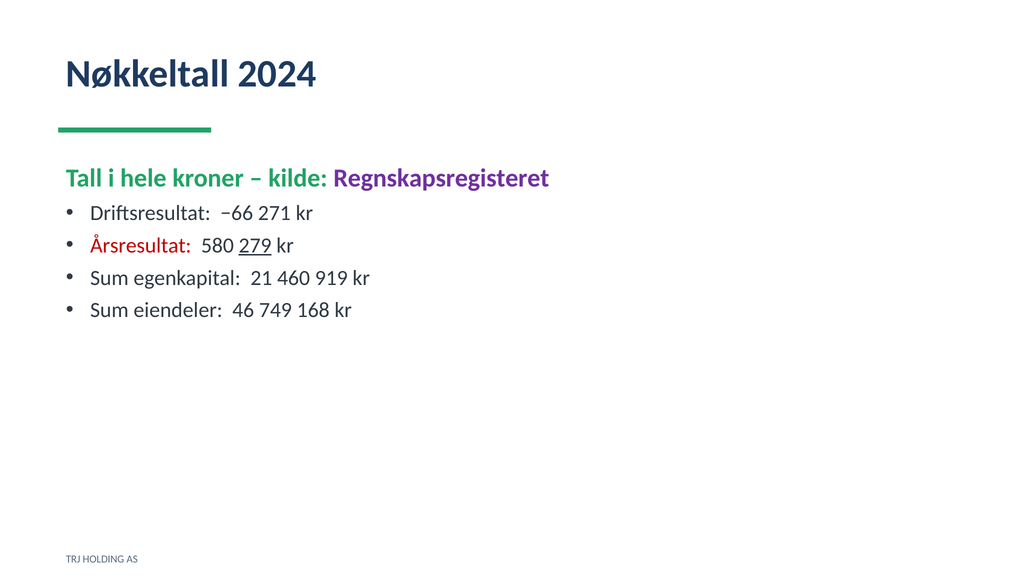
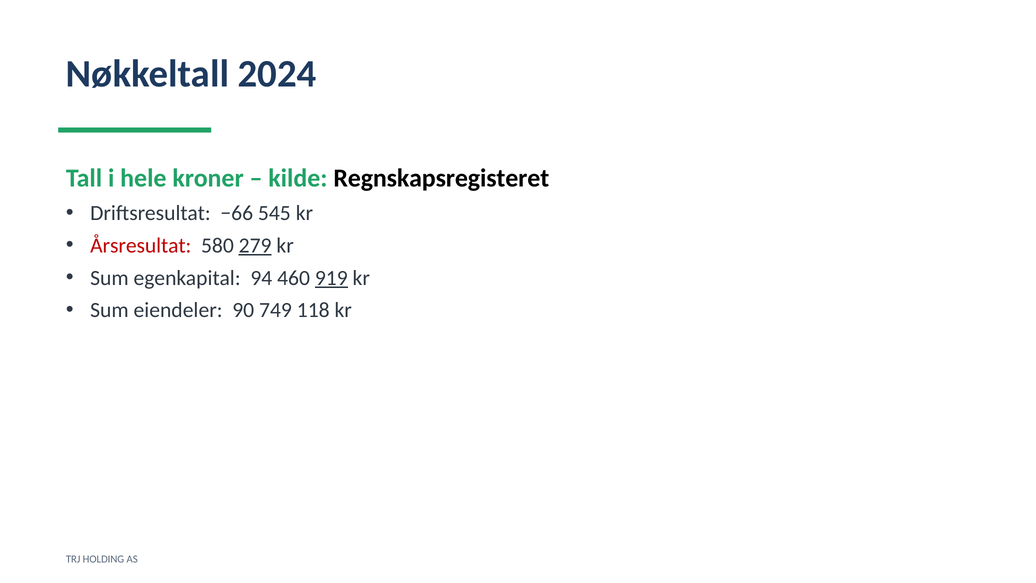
Regnskapsregisteret colour: purple -> black
271: 271 -> 545
21: 21 -> 94
919 underline: none -> present
46: 46 -> 90
168: 168 -> 118
